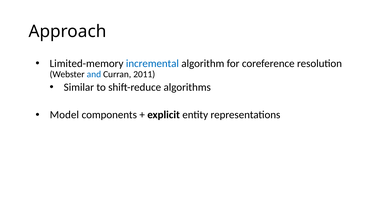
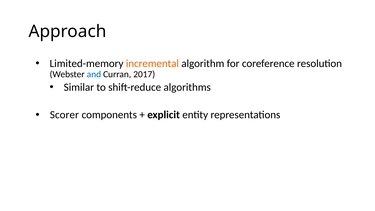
incremental colour: blue -> orange
2011: 2011 -> 2017
Model: Model -> Scorer
